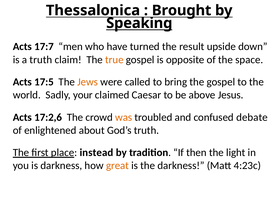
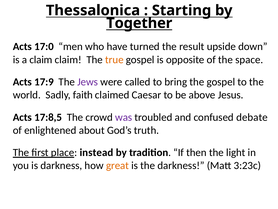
Brought: Brought -> Starting
Speaking: Speaking -> Together
17:7: 17:7 -> 17:0
a truth: truth -> claim
17:5: 17:5 -> 17:9
Jews colour: orange -> purple
your: your -> faith
17:2,6: 17:2,6 -> 17:8,5
was colour: orange -> purple
4:23c: 4:23c -> 3:23c
